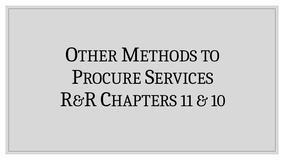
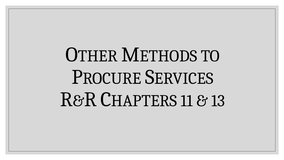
10: 10 -> 13
